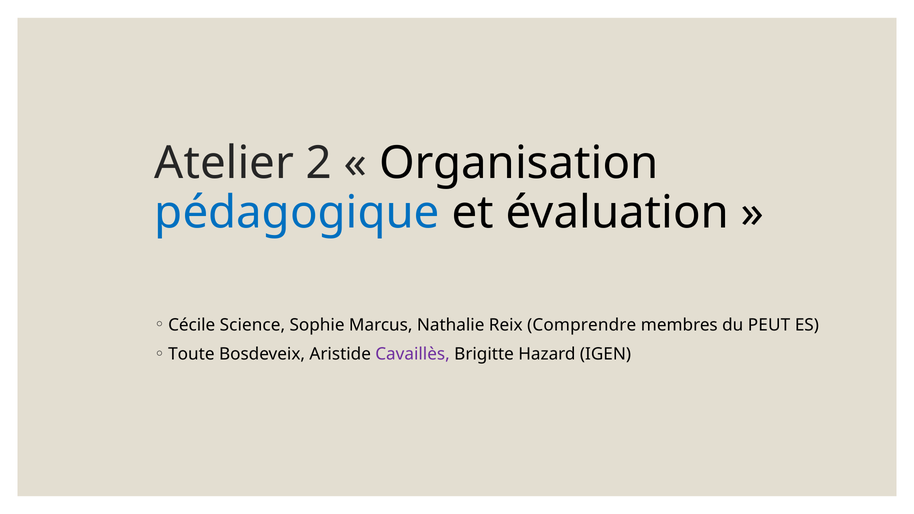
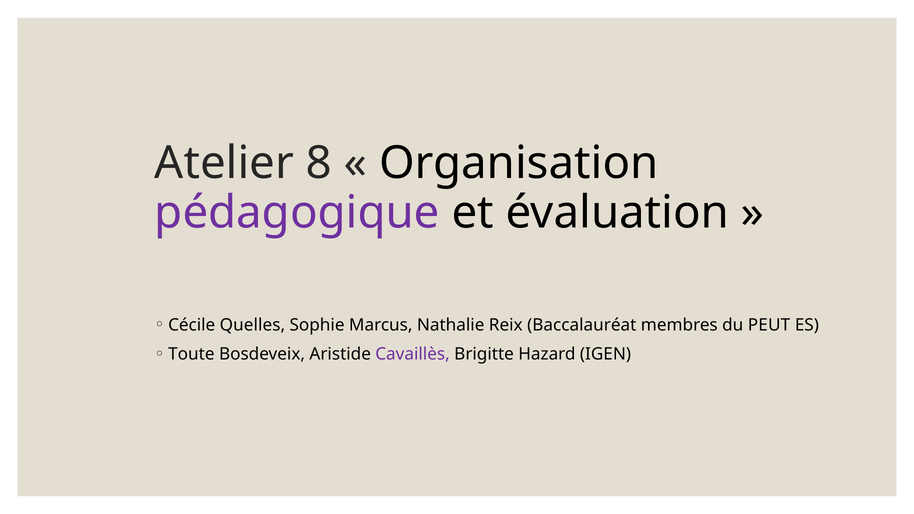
2: 2 -> 8
pédagogique colour: blue -> purple
Science: Science -> Quelles
Comprendre: Comprendre -> Baccalauréat
